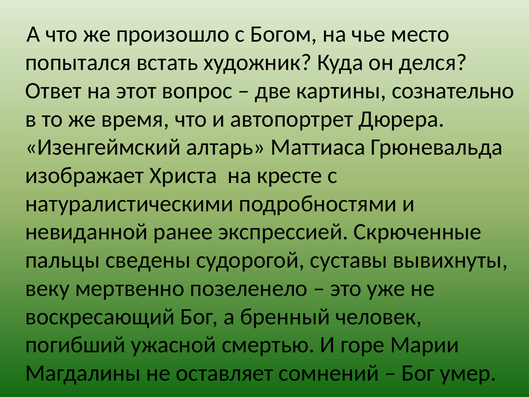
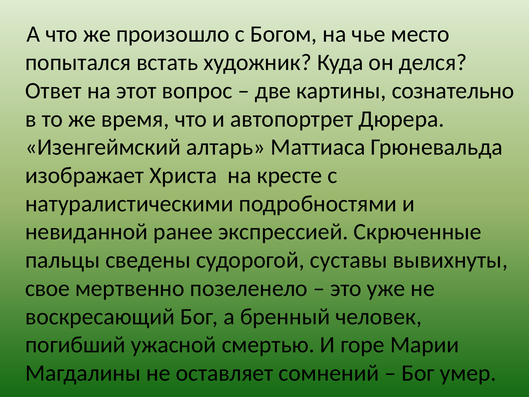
веку: веку -> свое
